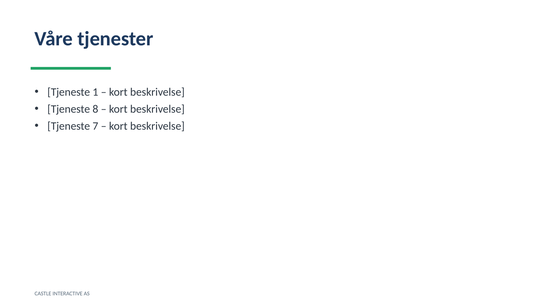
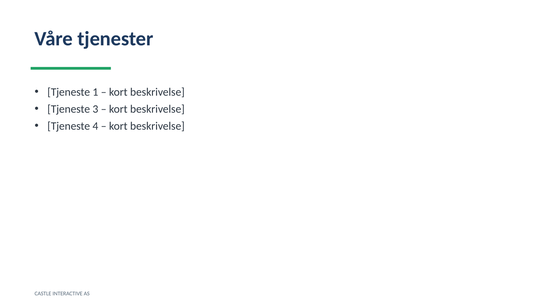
8: 8 -> 3
7: 7 -> 4
